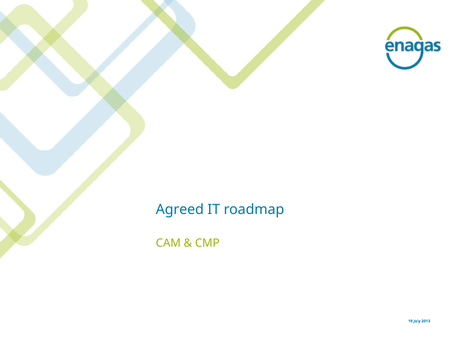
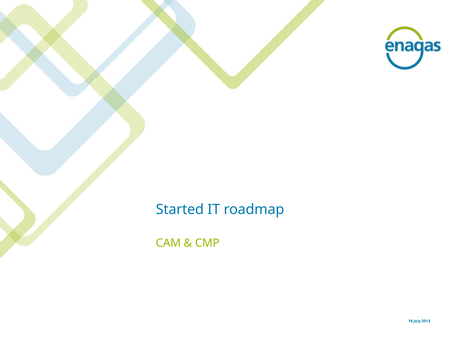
Agreed: Agreed -> Started
